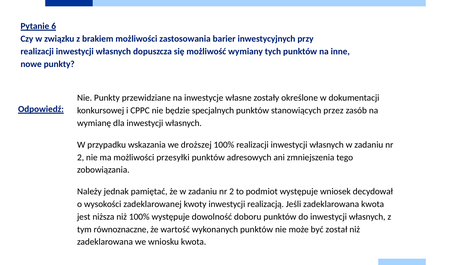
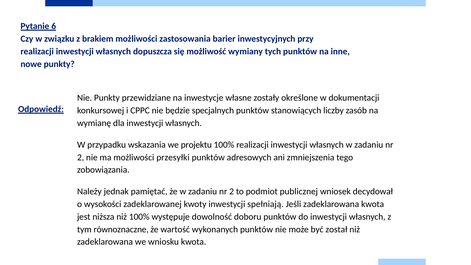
przez: przez -> liczby
droższej: droższej -> projektu
podmiot występuje: występuje -> publicznej
realizacją: realizacją -> spełniają
